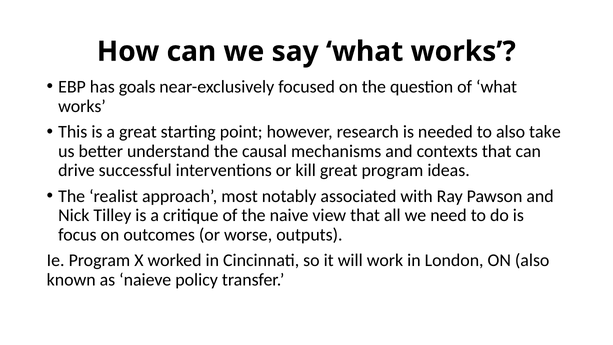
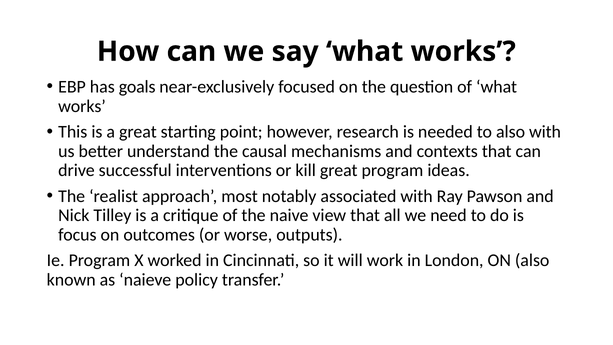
also take: take -> with
